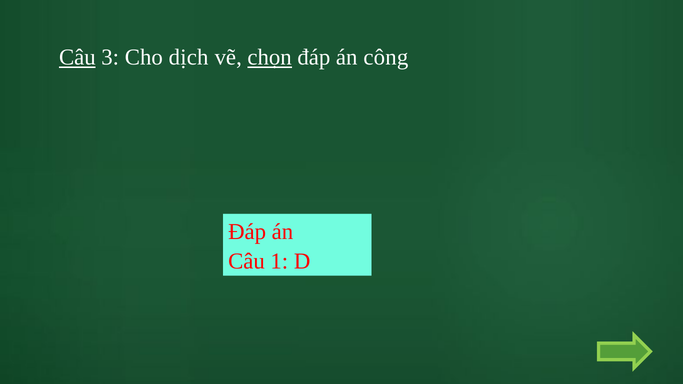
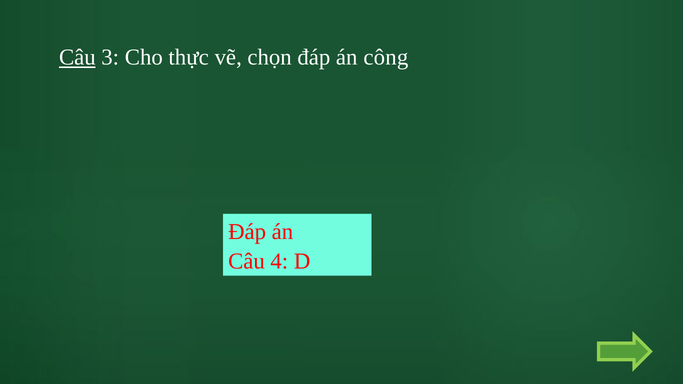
dịch: dịch -> thực
chọn underline: present -> none
1: 1 -> 4
